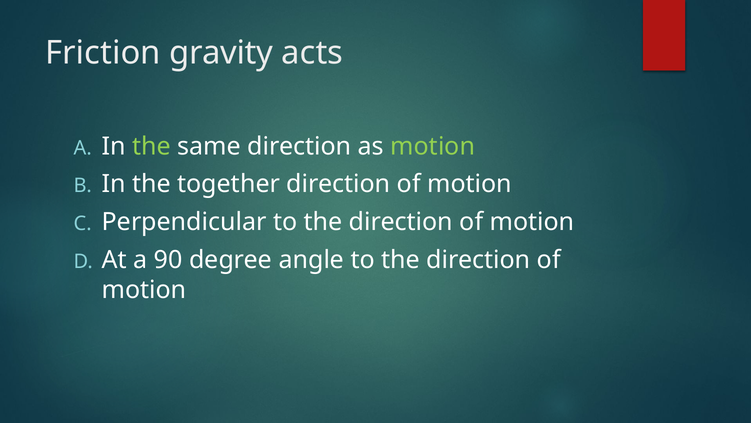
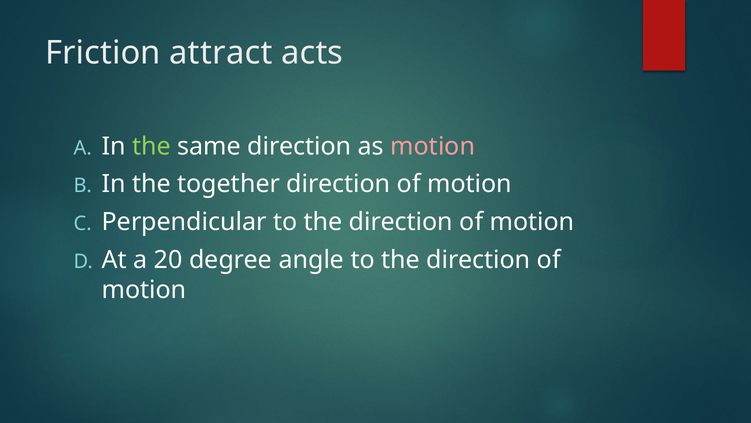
gravity: gravity -> attract
motion at (433, 146) colour: light green -> pink
90: 90 -> 20
